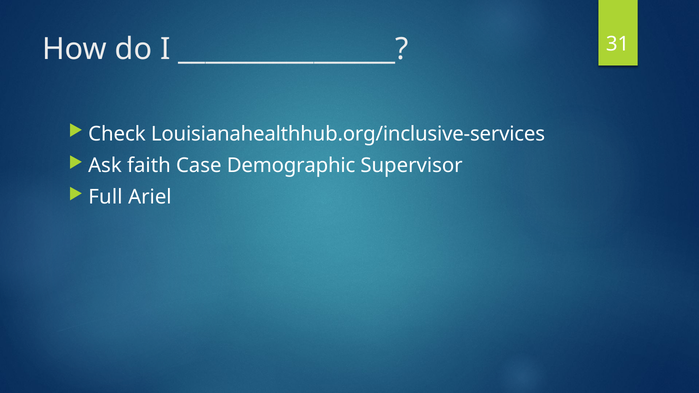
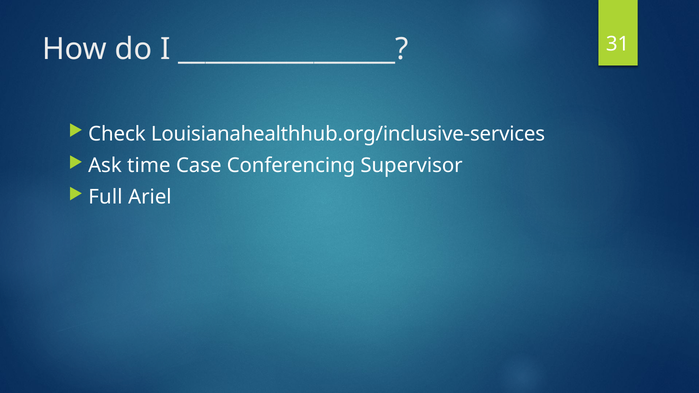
faith: faith -> time
Demographic: Demographic -> Conferencing
